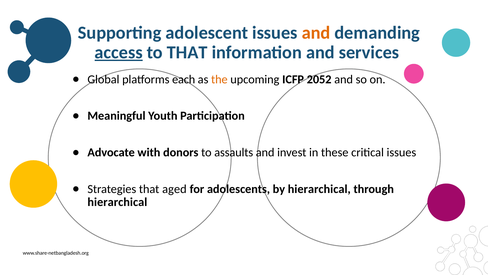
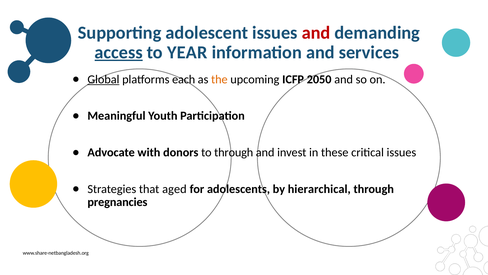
and at (316, 33) colour: orange -> red
to THAT: THAT -> YEAR
Global underline: none -> present
2052: 2052 -> 2050
to assaults: assaults -> through
hierarchical at (117, 202): hierarchical -> pregnancies
